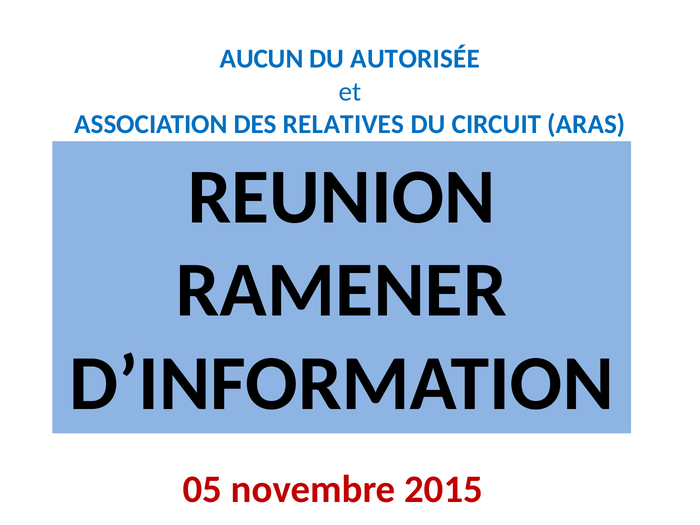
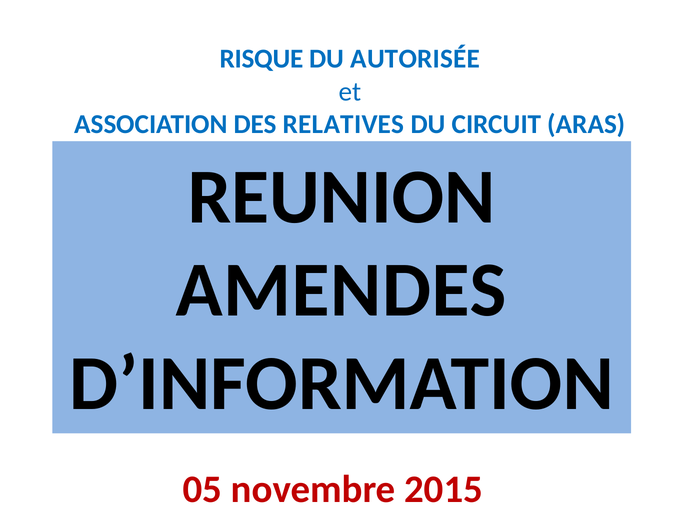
AUCUN: AUCUN -> RISQUE
RAMENER: RAMENER -> AMENDES
